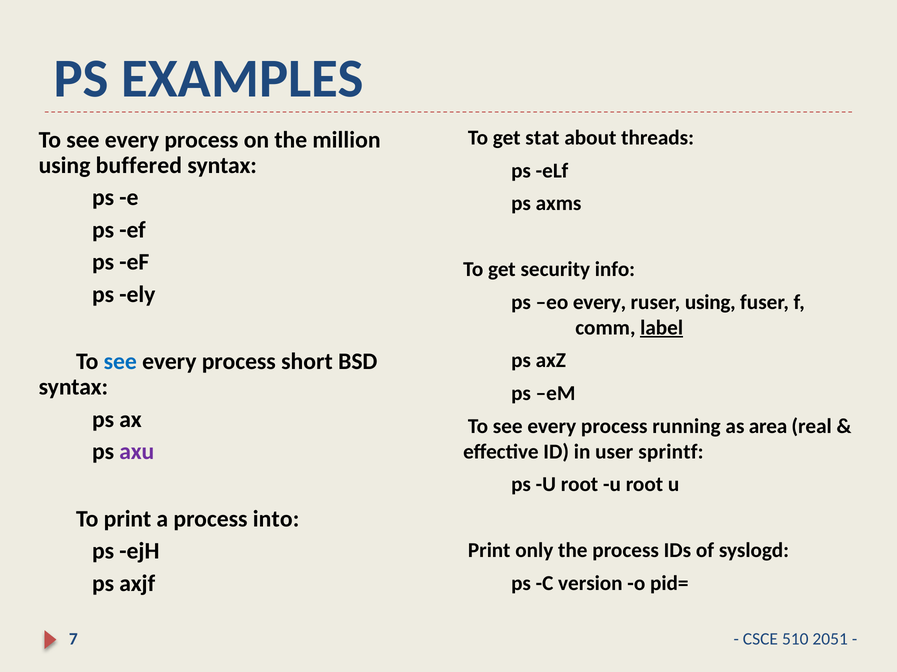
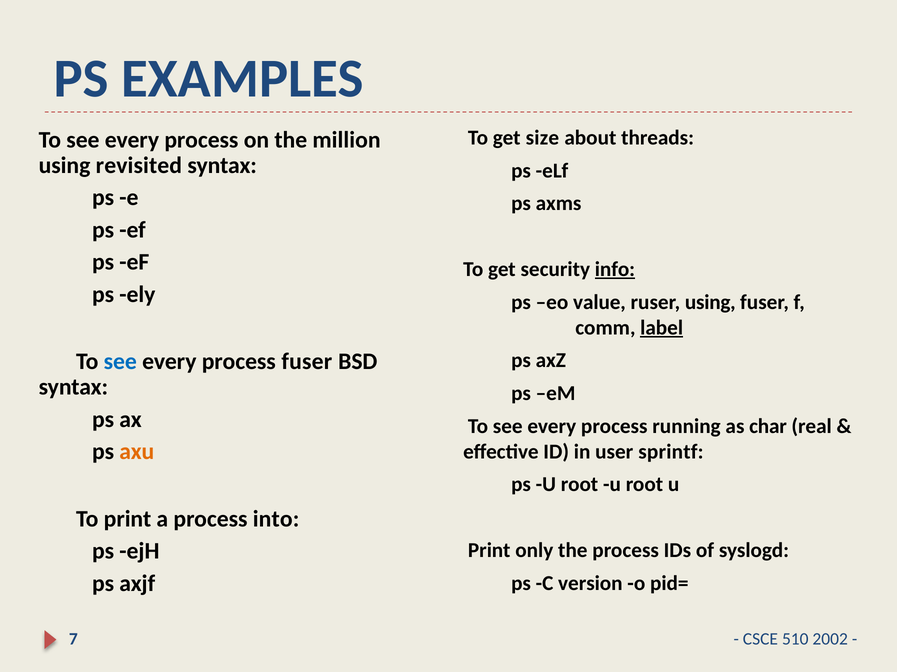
stat: stat -> size
buffered: buffered -> revisited
info underline: none -> present
eo every: every -> value
process short: short -> fuser
area: area -> char
axu colour: purple -> orange
2051: 2051 -> 2002
